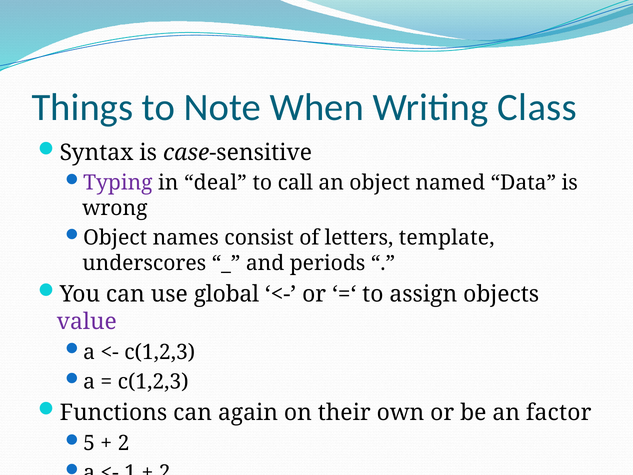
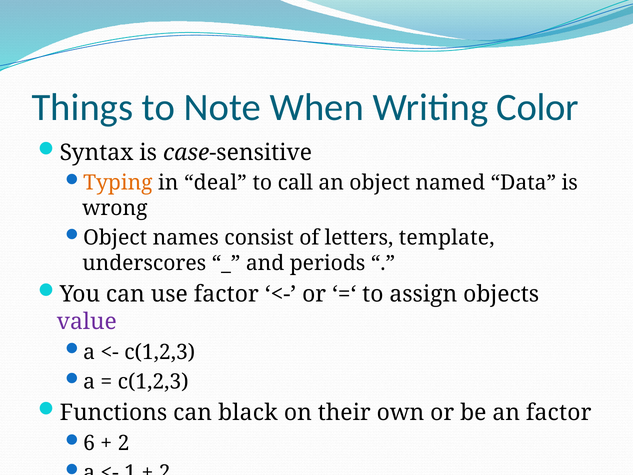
Class: Class -> Color
Typing colour: purple -> orange
use global: global -> factor
again: again -> black
5: 5 -> 6
